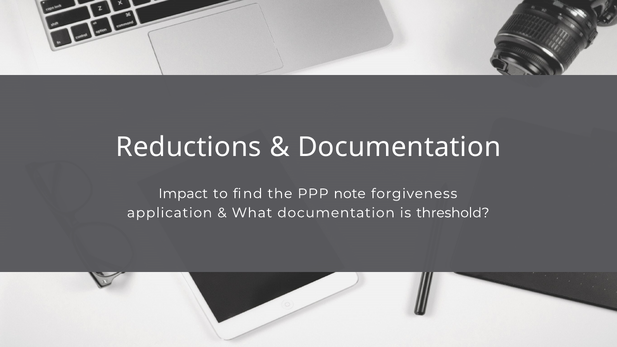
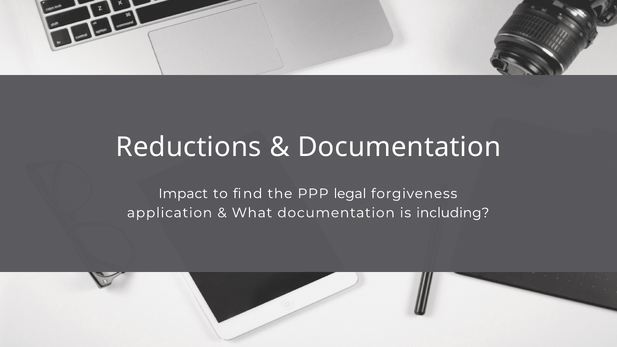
note: note -> legal
threshold: threshold -> including
